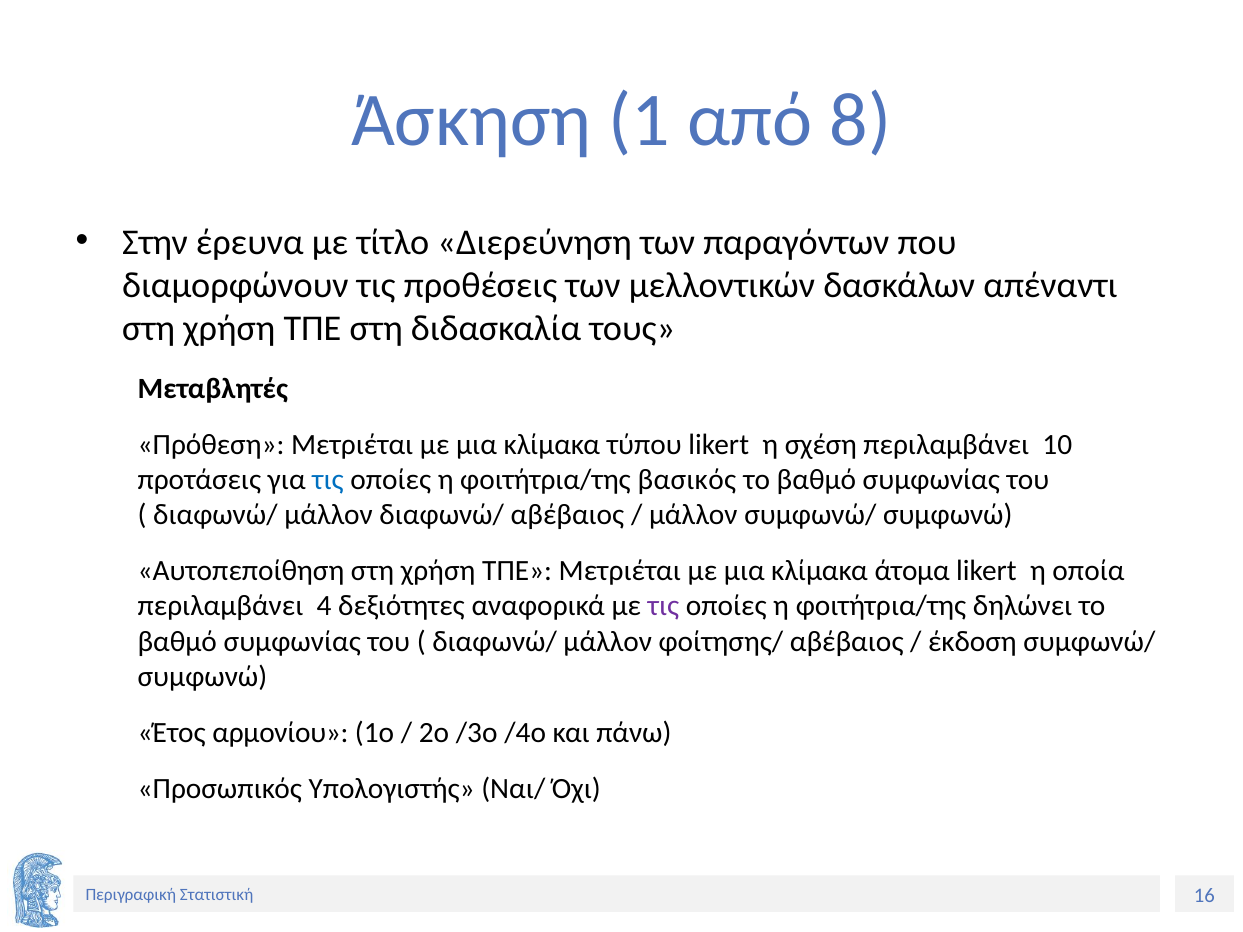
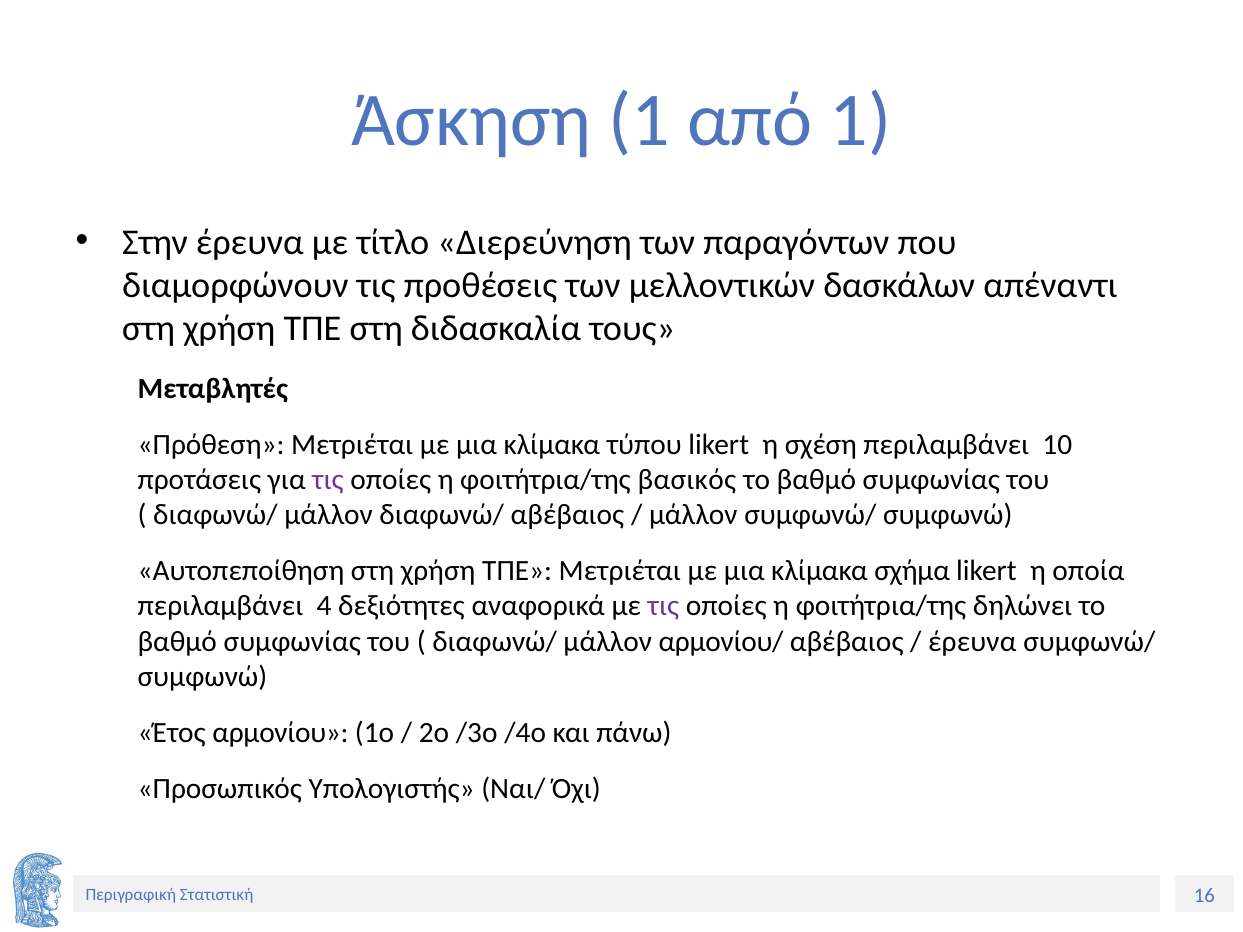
από 8: 8 -> 1
τις at (328, 480) colour: blue -> purple
άτομα: άτομα -> σχήμα
φοίτησης/: φοίτησης/ -> αρμονίου/
έκδοση at (972, 642): έκδοση -> έρευνα
